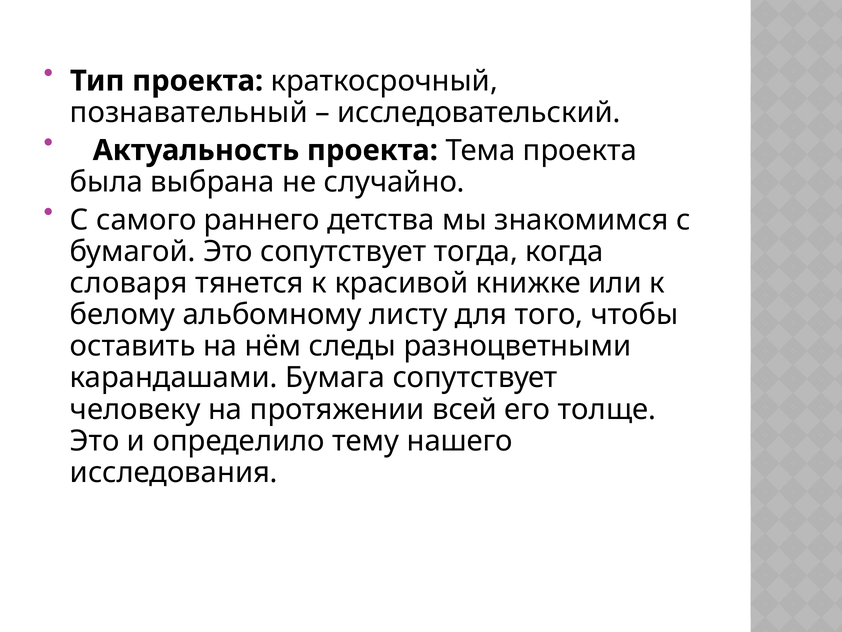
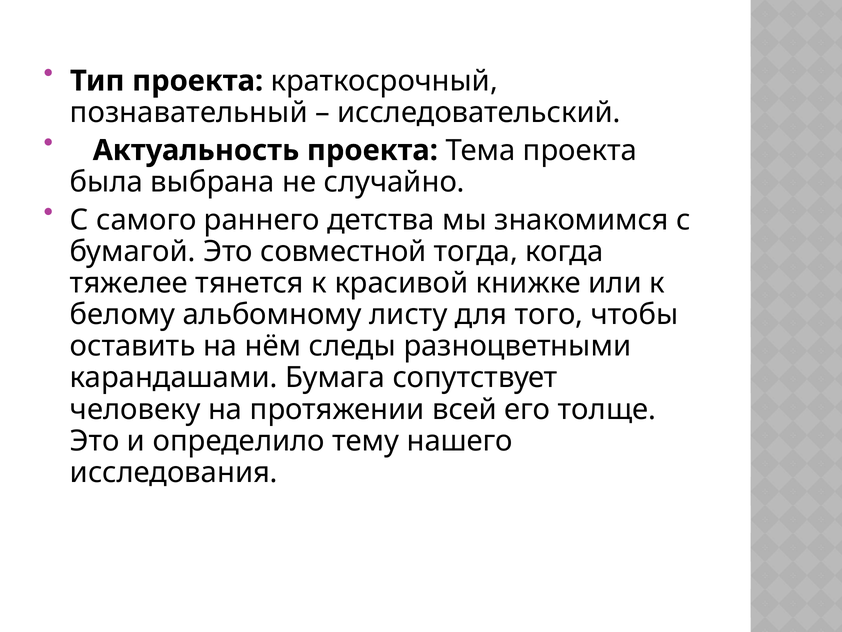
Это сопутствует: сопутствует -> совместной
словаря: словаря -> тяжелее
